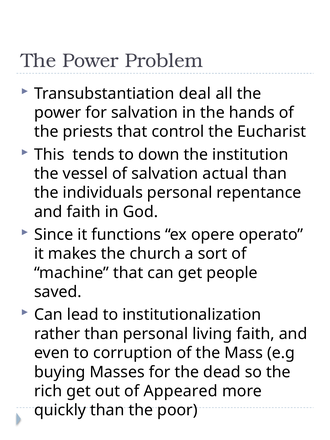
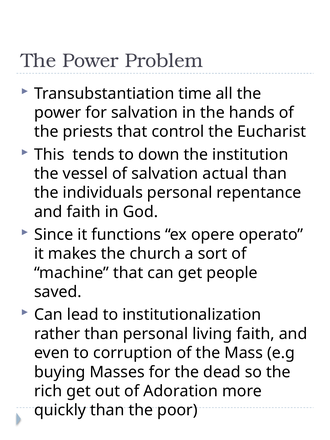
deal: deal -> time
Appeared: Appeared -> Adoration
